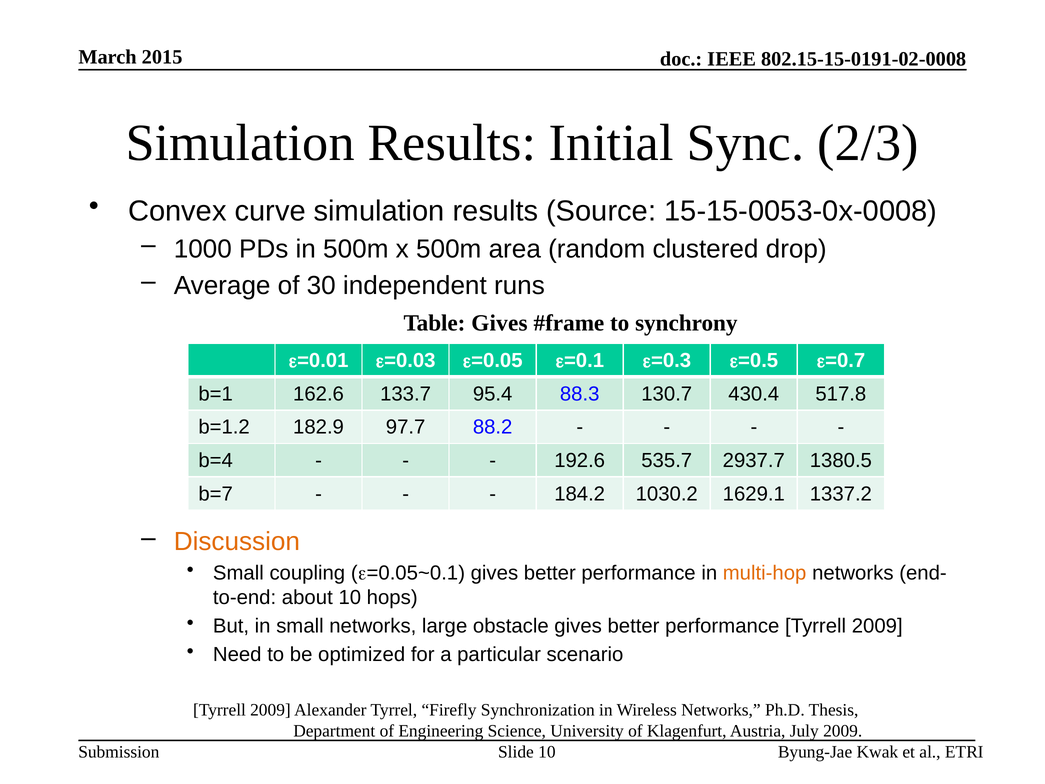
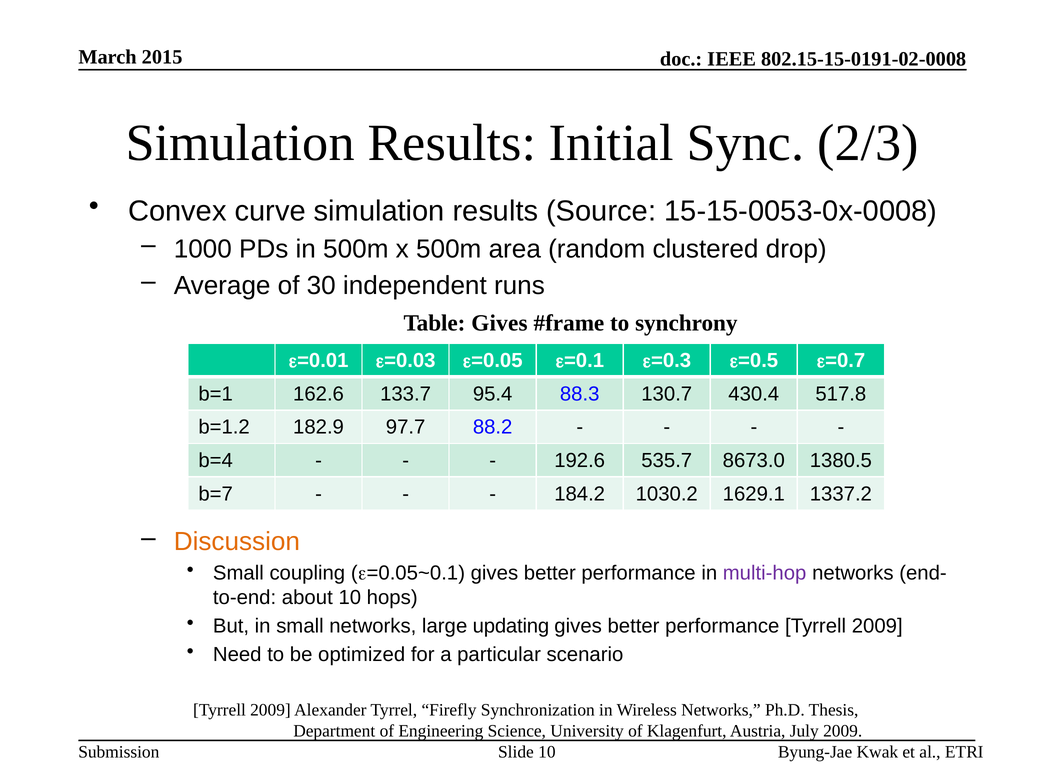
2937.7: 2937.7 -> 8673.0
multi-hop colour: orange -> purple
obstacle: obstacle -> updating
